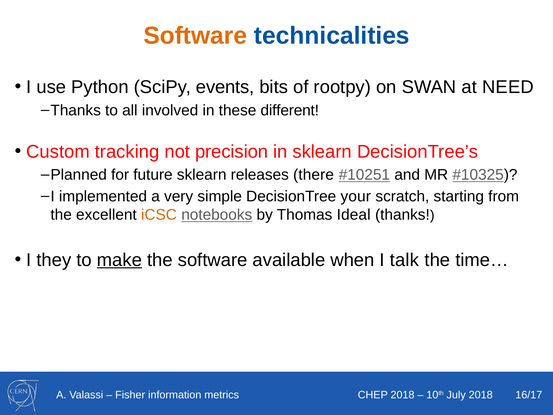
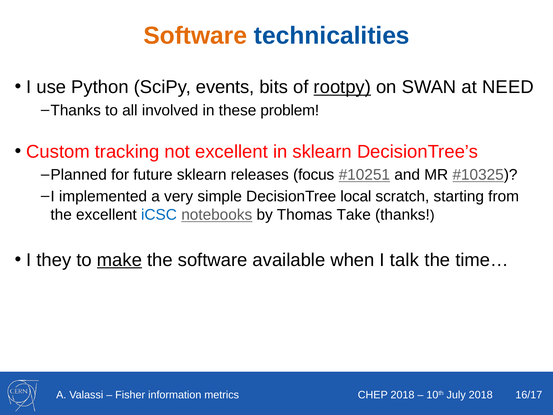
rootpy underline: none -> present
different: different -> problem
not precision: precision -> excellent
there: there -> focus
your: your -> local
iCSC colour: orange -> blue
Ideal: Ideal -> Take
